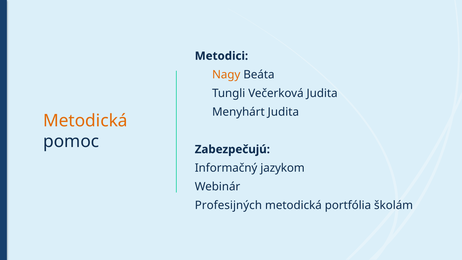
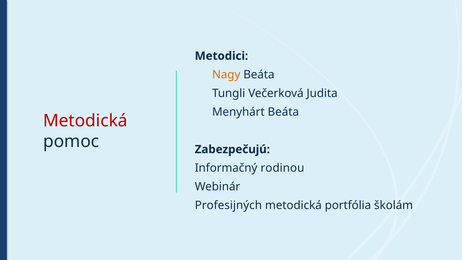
Menyhárt Judita: Judita -> Beáta
Metodická at (85, 121) colour: orange -> red
jazykom: jazykom -> rodinou
